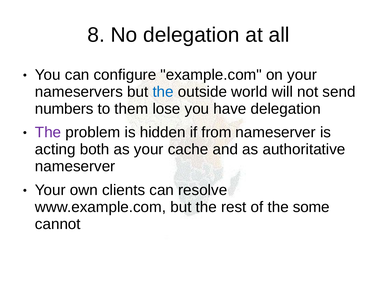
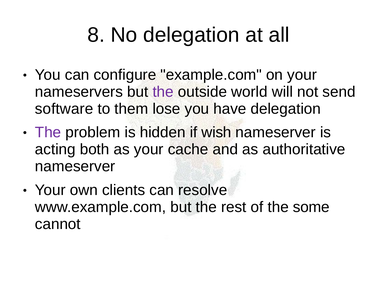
the at (163, 92) colour: blue -> purple
numbers: numbers -> software
from: from -> wish
